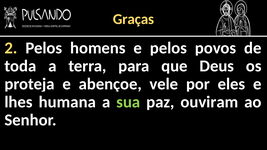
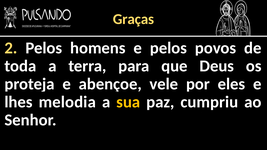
humana: humana -> melodia
sua colour: light green -> yellow
ouviram: ouviram -> cumpriu
